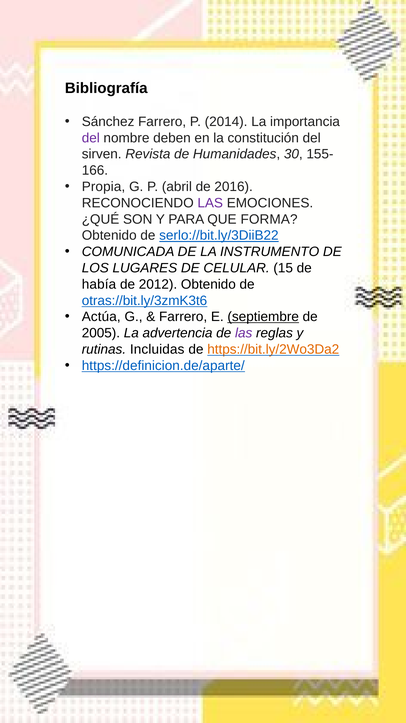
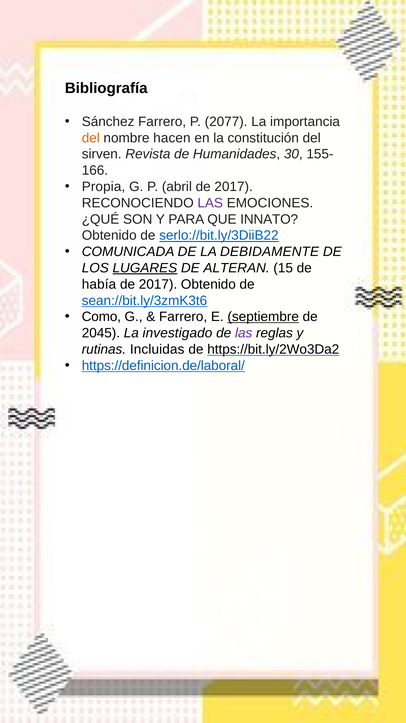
2014: 2014 -> 2077
del at (91, 138) colour: purple -> orange
deben: deben -> hacen
abril de 2016: 2016 -> 2017
FORMA: FORMA -> INNATO
INSTRUMENTO: INSTRUMENTO -> DEBIDAMENTE
LUGARES underline: none -> present
CELULAR: CELULAR -> ALTERAN
2012 at (158, 284): 2012 -> 2017
otras://bit.ly/3zmK3t6: otras://bit.ly/3zmK3t6 -> sean://bit.ly/3zmK3t6
Actúa: Actúa -> Como
2005: 2005 -> 2045
advertencia: advertencia -> investigado
https://bit.ly/2Wo3Da2 colour: orange -> black
https://definicion.de/aparte/: https://definicion.de/aparte/ -> https://definicion.de/laboral/
